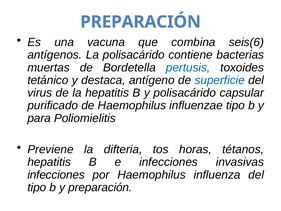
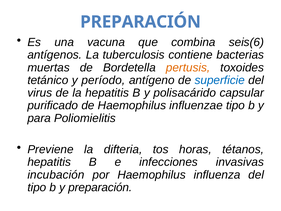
La polisacárido: polisacárido -> tuberculosis
pertusis colour: blue -> orange
destaca: destaca -> período
infecciones at (56, 175): infecciones -> incubación
